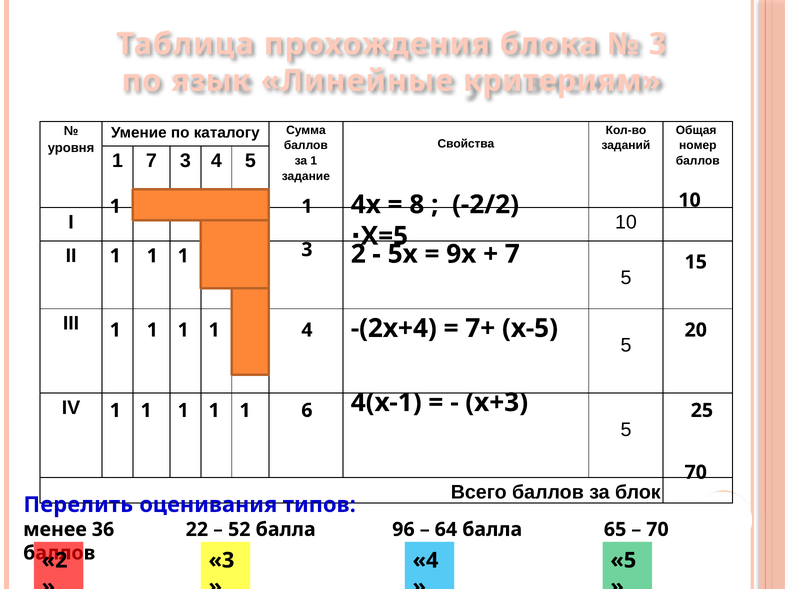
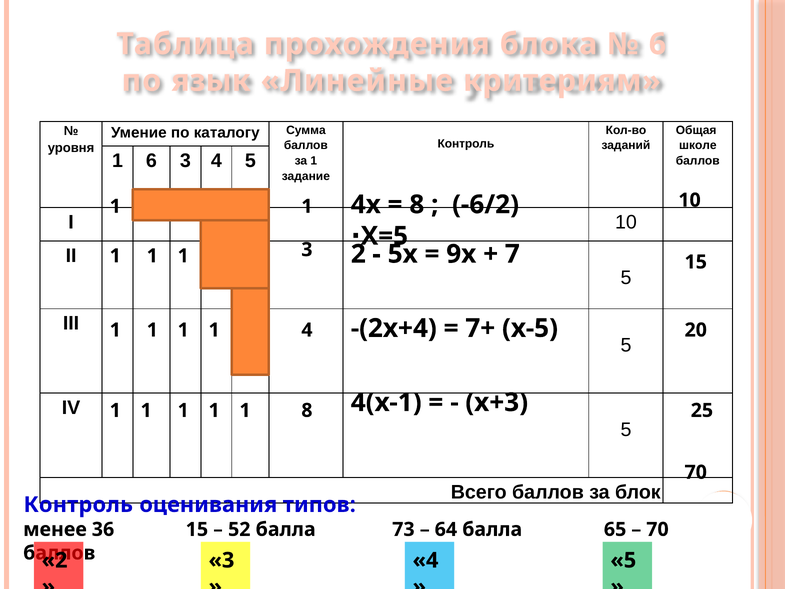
3 at (658, 44): 3 -> 6
Свойства at (466, 143): Свойства -> Контроль
номер: номер -> школе
1 7: 7 -> 6
-2/2: -2/2 -> -6/2
1 6: 6 -> 8
Перелить at (78, 505): Перелить -> Контроль
36 22: 22 -> 15
96: 96 -> 73
